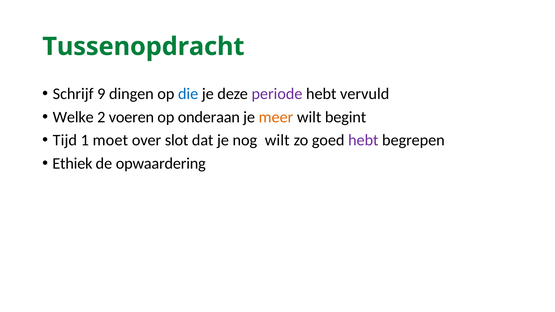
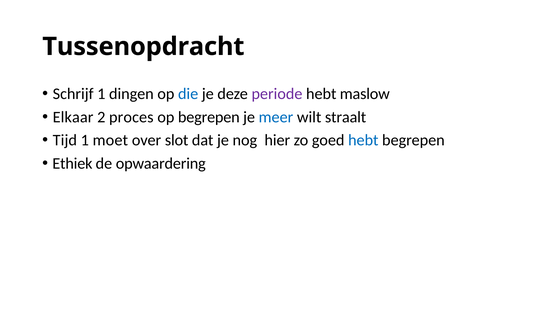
Tussenopdracht colour: green -> black
Schrijf 9: 9 -> 1
vervuld: vervuld -> maslow
Welke: Welke -> Elkaar
voeren: voeren -> proces
op onderaan: onderaan -> begrepen
meer colour: orange -> blue
begint: begint -> straalt
nog wilt: wilt -> hier
hebt at (363, 140) colour: purple -> blue
